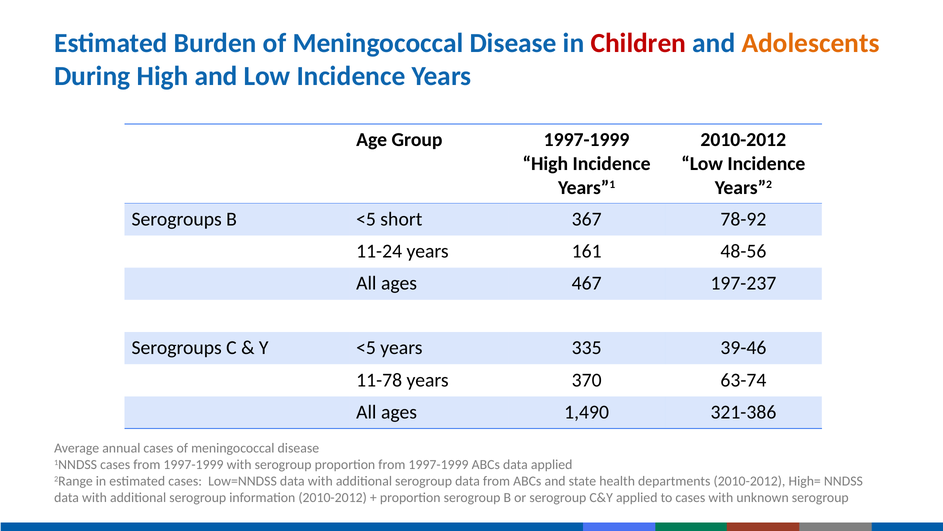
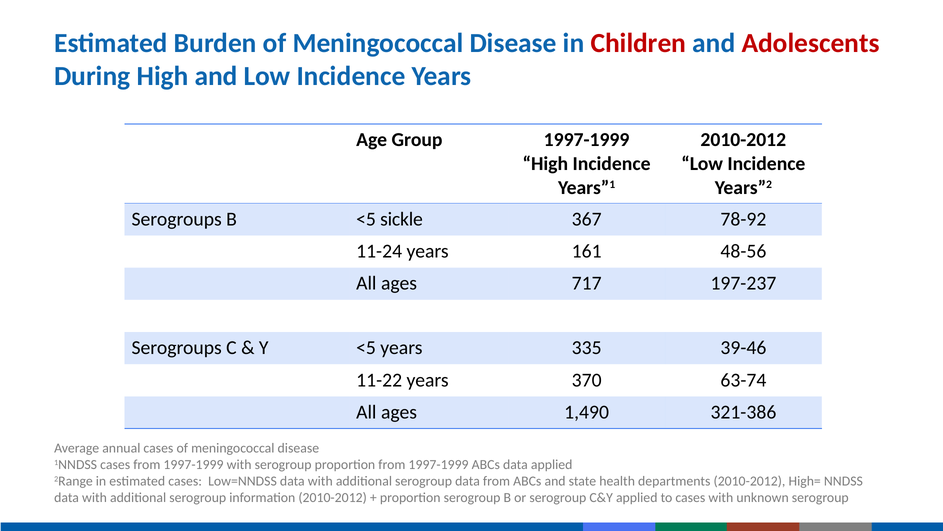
Adolescents colour: orange -> red
short: short -> sickle
467: 467 -> 717
11-78: 11-78 -> 11-22
